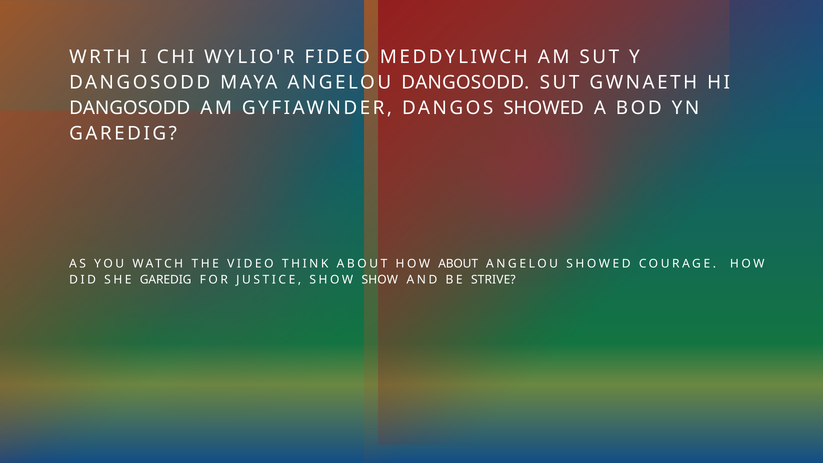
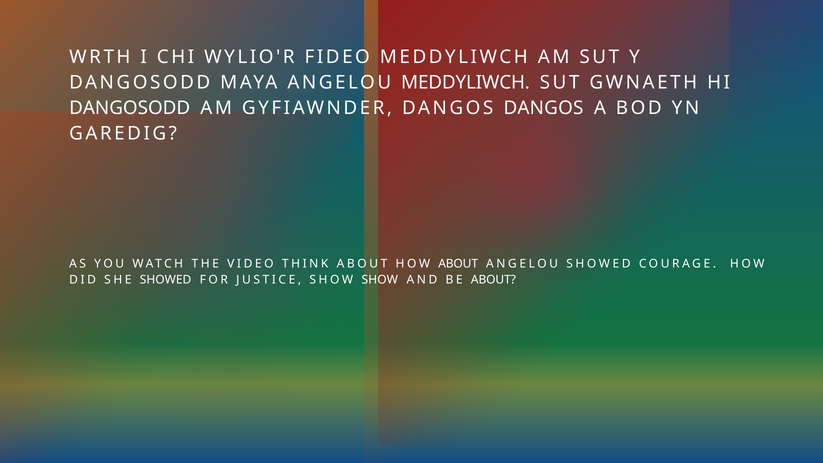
ANGELOU DANGOSODD: DANGOSODD -> MEDDYLIWCH
DANGOS SHOWED: SHOWED -> DANGOS
SHE GAREDIG: GAREDIG -> SHOWED
BE STRIVE: STRIVE -> ABOUT
